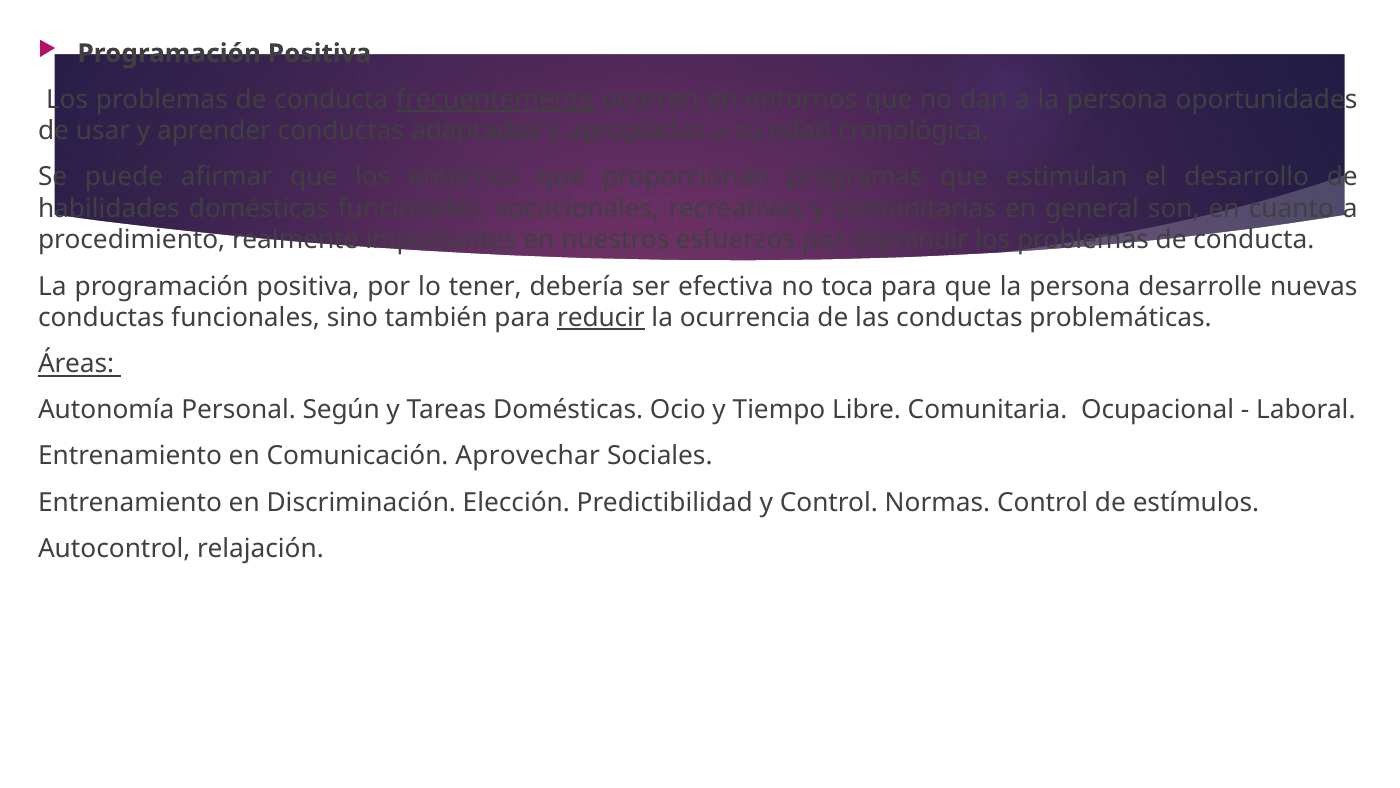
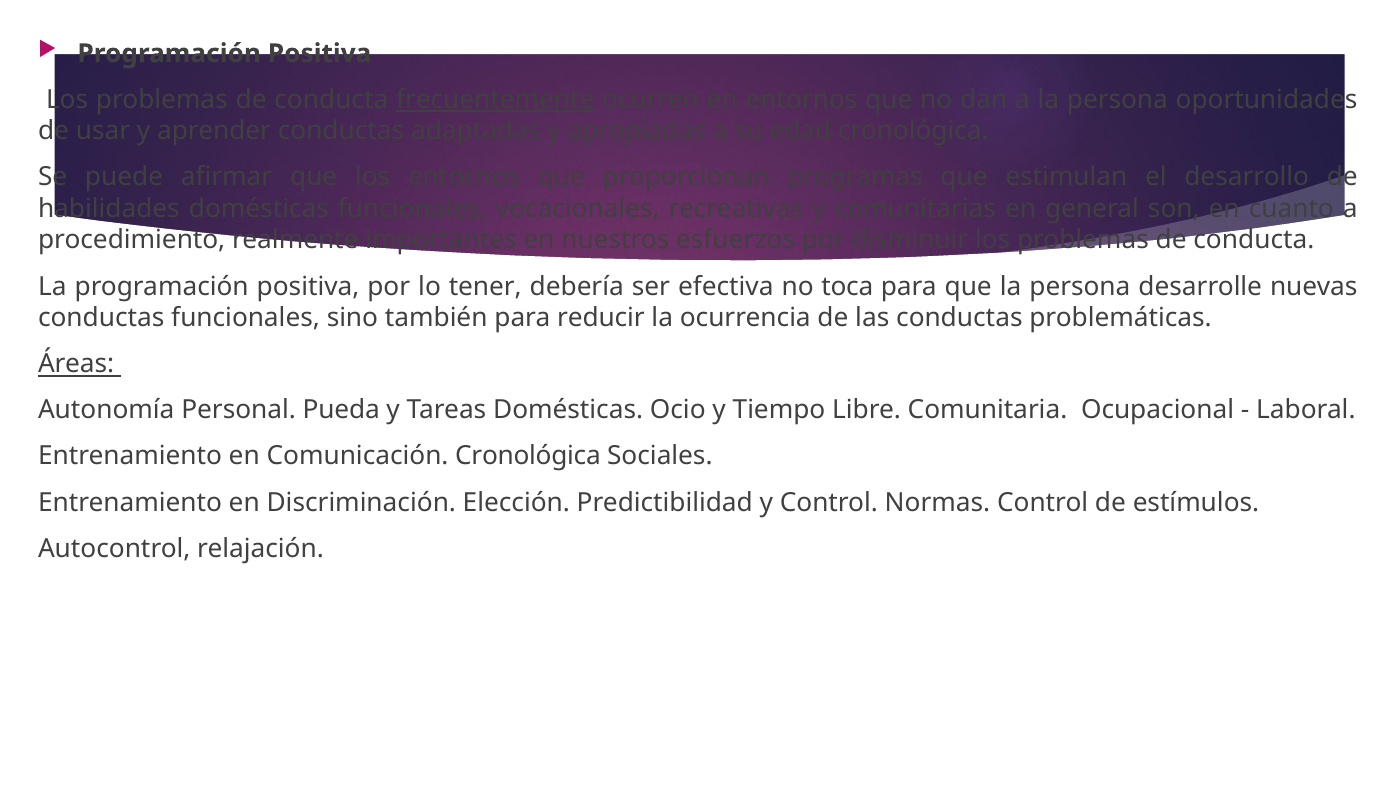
reducir underline: present -> none
Según: Según -> Pueda
Comunicación Aprovechar: Aprovechar -> Cronológica
